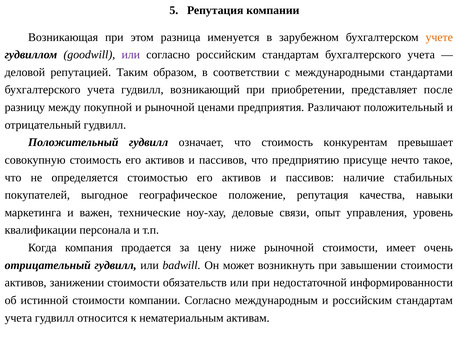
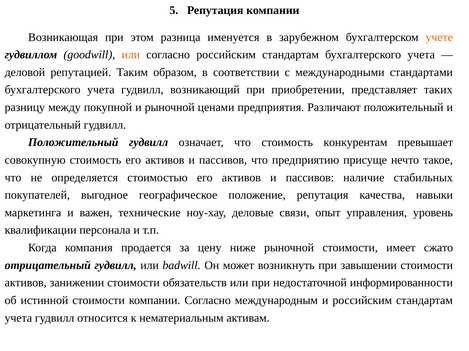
или at (131, 55) colour: purple -> orange
после: после -> таких
очень: очень -> сжато
